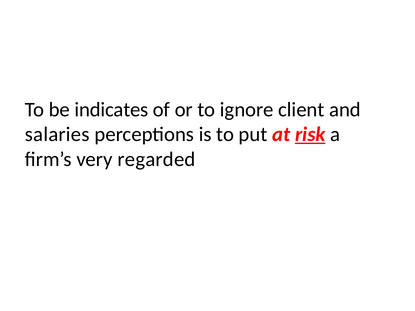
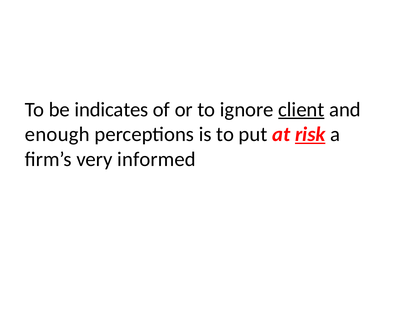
client underline: none -> present
salaries: salaries -> enough
regarded: regarded -> informed
